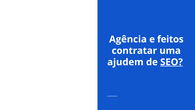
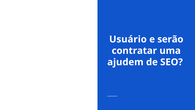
Agência: Agência -> Usuário
feitos: feitos -> serão
SEO underline: present -> none
